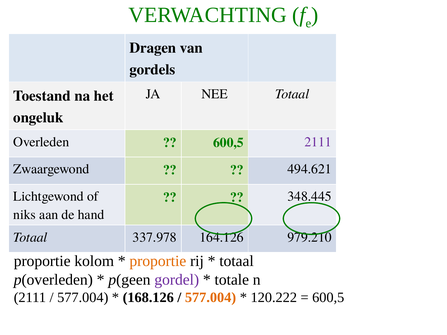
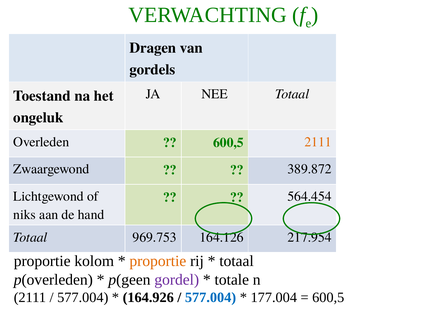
2111 at (318, 142) colour: purple -> orange
494.621: 494.621 -> 389.872
348.445: 348.445 -> 564.454
337.978: 337.978 -> 969.753
979.210: 979.210 -> 217.954
168.126: 168.126 -> 164.926
577.004 at (211, 298) colour: orange -> blue
120.222: 120.222 -> 177.004
